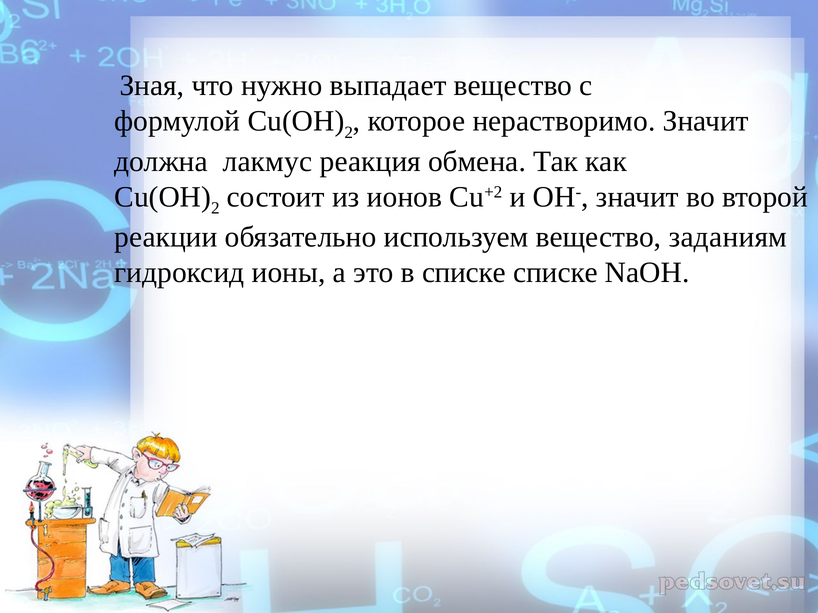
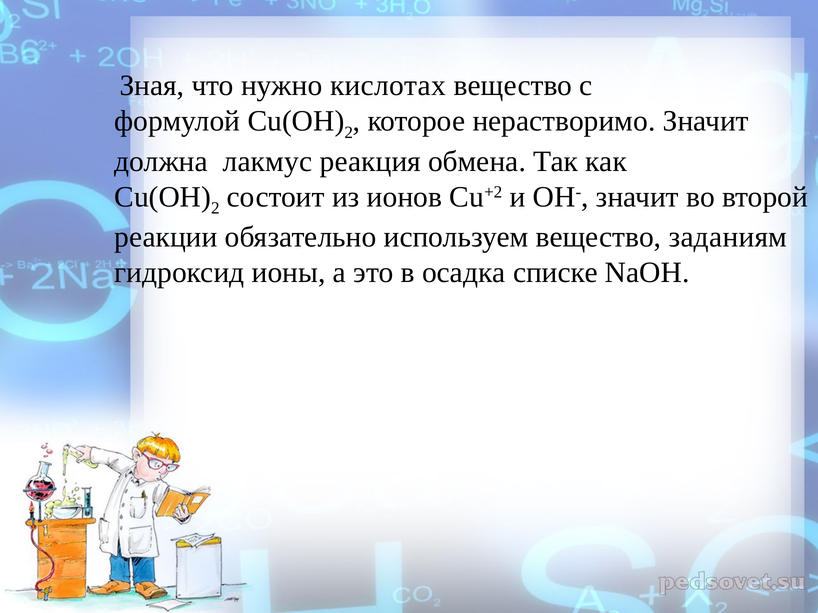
выпадает: выпадает -> кислотах
в списке: списке -> осадка
